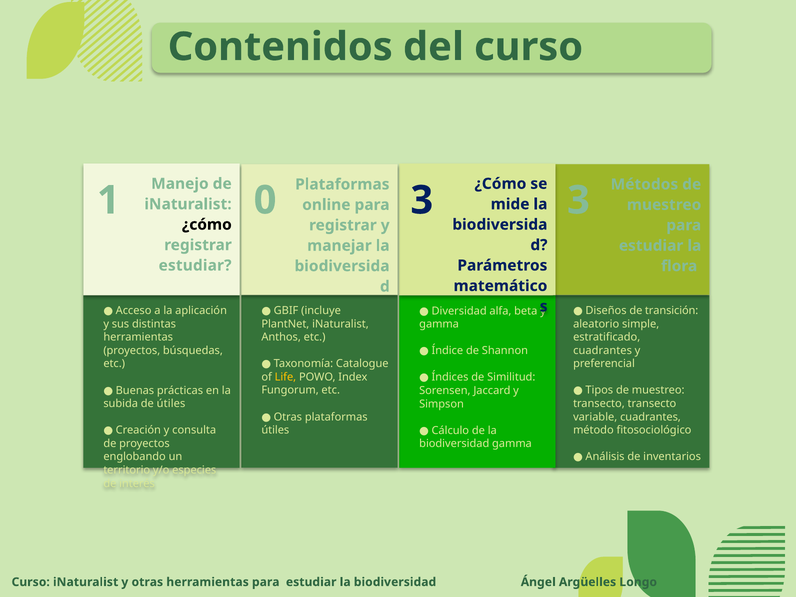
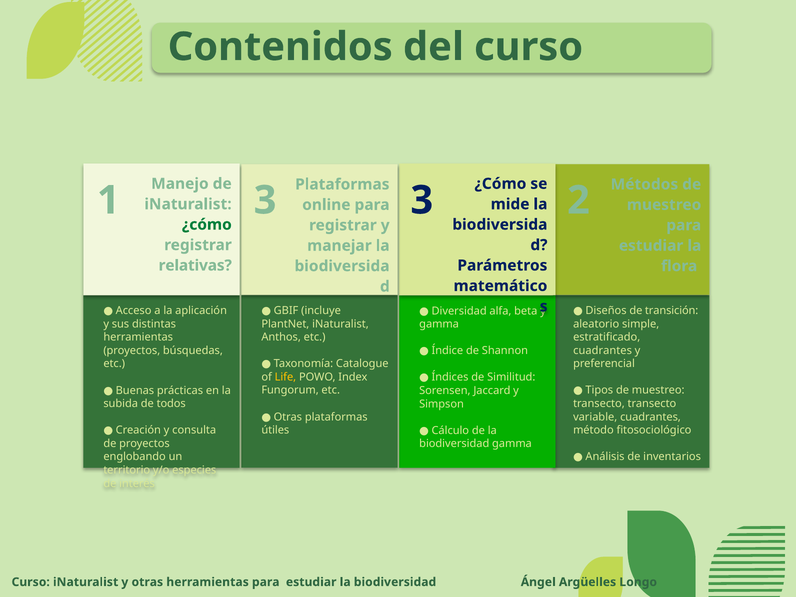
1 0: 0 -> 3
3 3: 3 -> 2
¿cómo at (207, 225) colour: black -> green
estudiar at (195, 265): estudiar -> relativas
de útiles: útiles -> todos
